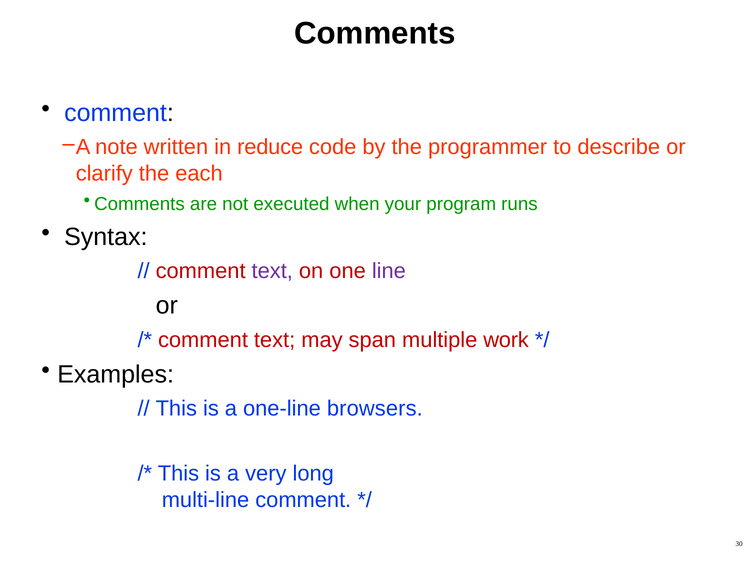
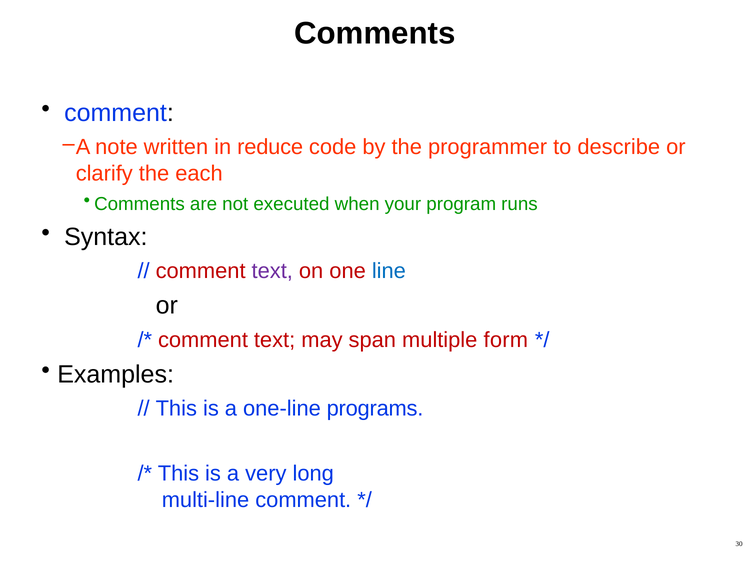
line colour: purple -> blue
work: work -> form
browsers: browsers -> programs
